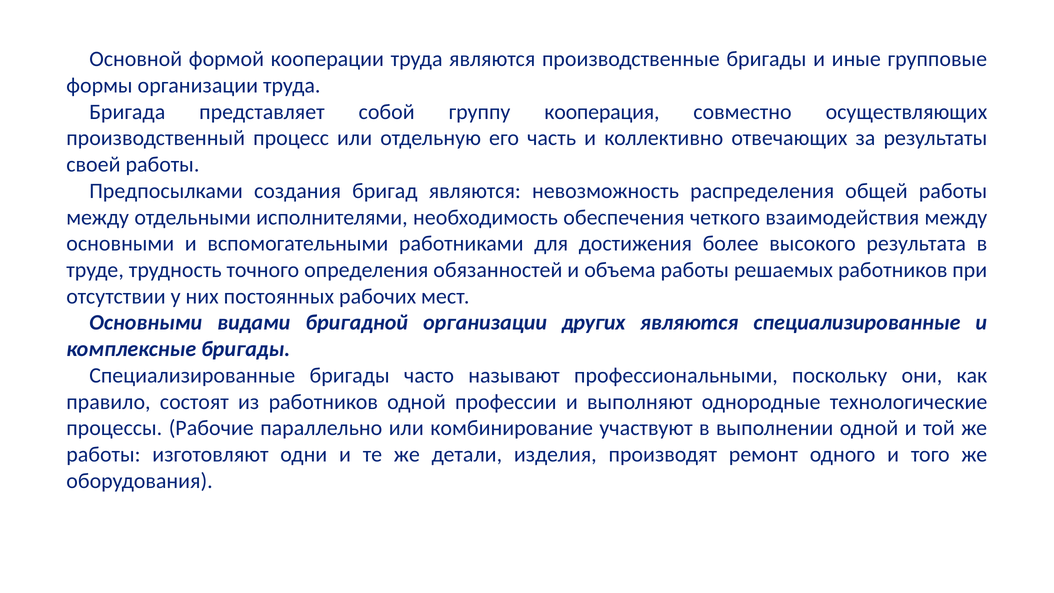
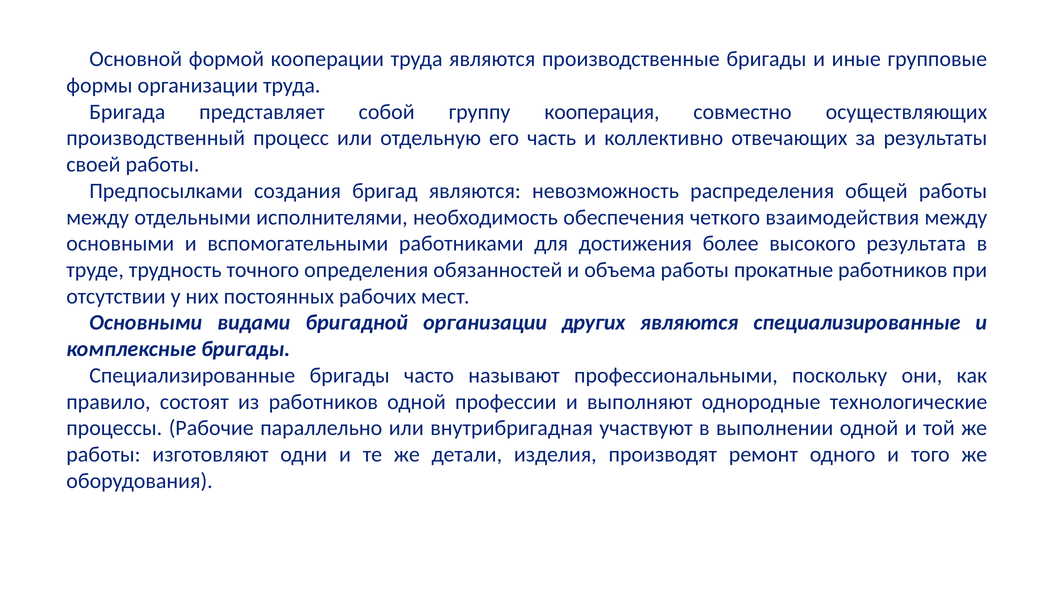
решаемых: решаемых -> прокатные
комбинирование: комбинирование -> внутрибригадная
